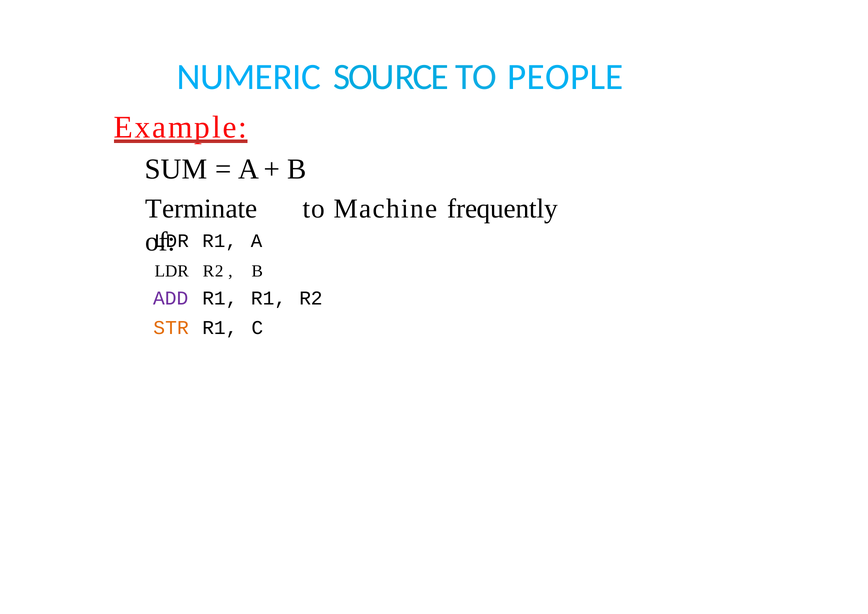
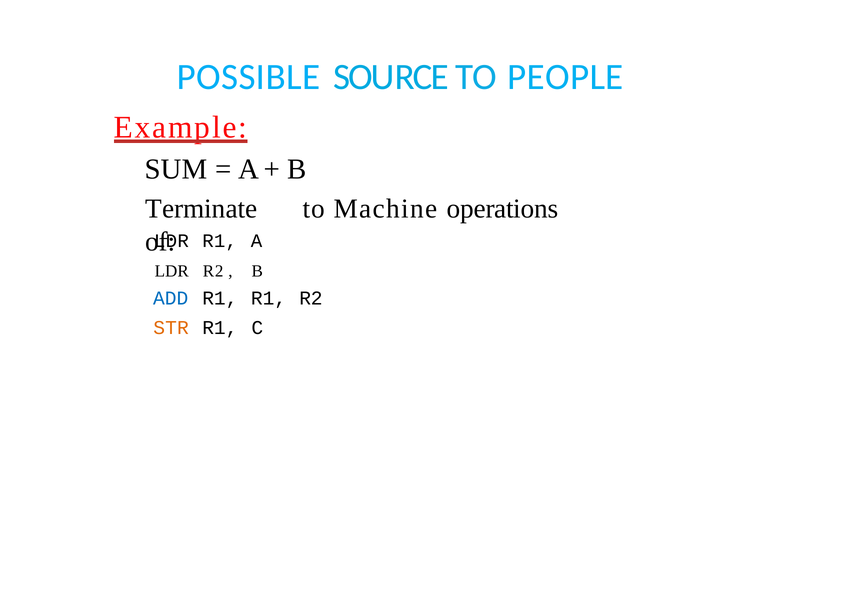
NUMERIC: NUMERIC -> POSSIBLE
frequently: frequently -> operations
ADD colour: purple -> blue
